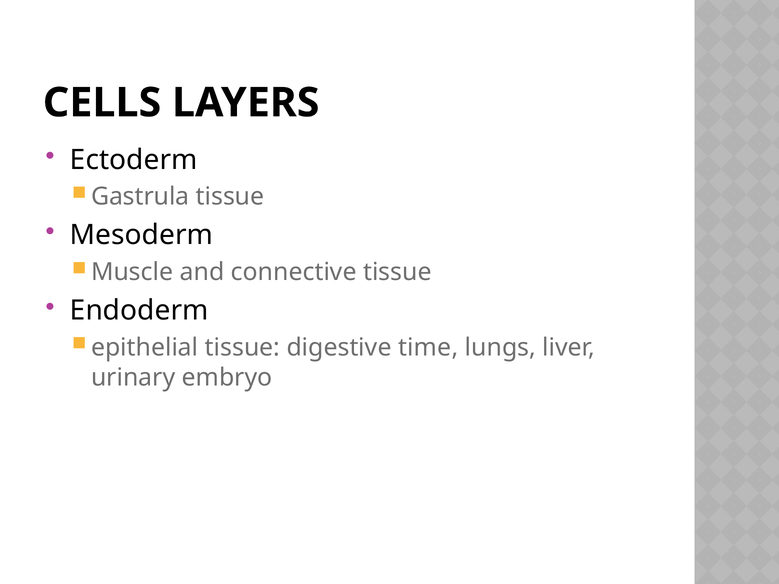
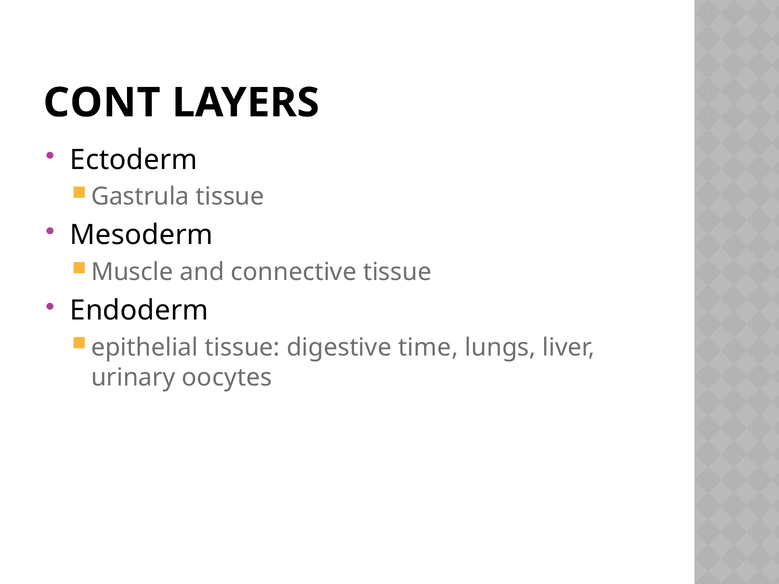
CELLS: CELLS -> CONT
embryo: embryo -> oocytes
